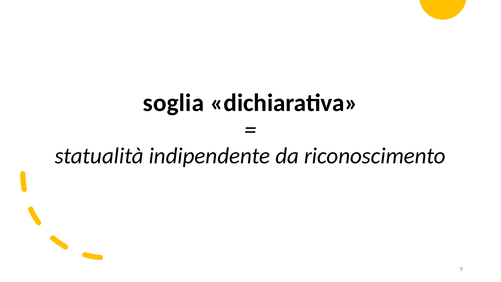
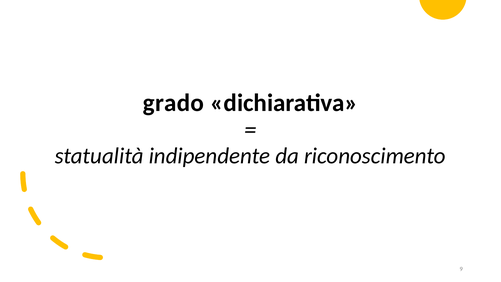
soglia: soglia -> grado
